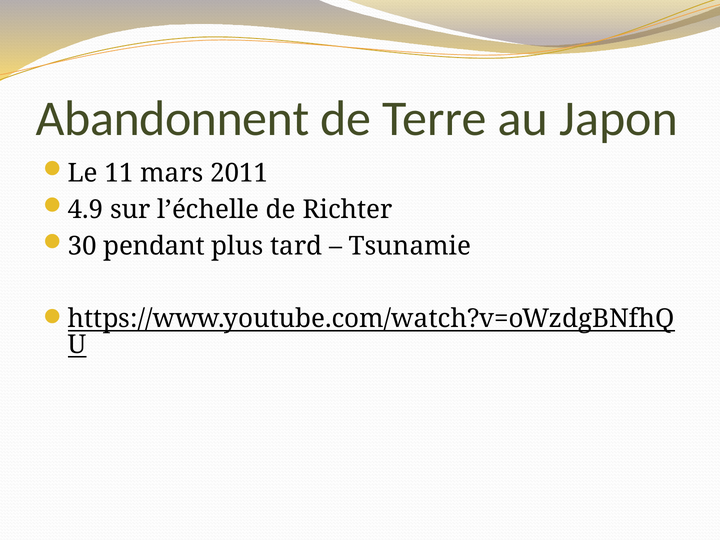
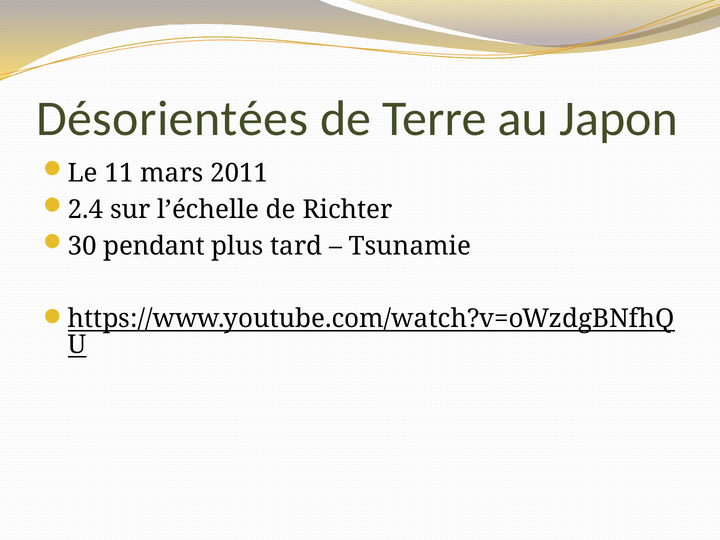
Abandonnent: Abandonnent -> Désorientées
4.9: 4.9 -> 2.4
